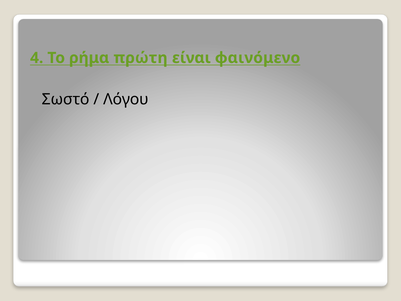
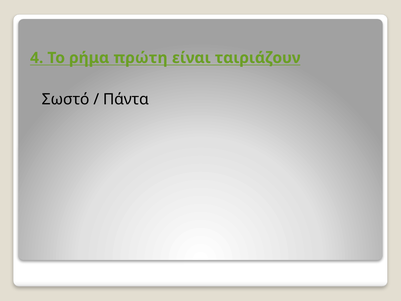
φαινόμενο: φαινόμενο -> ταιριάζουν
Λόγου: Λόγου -> Πάντα
